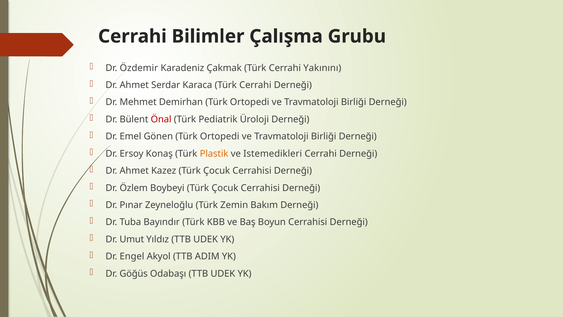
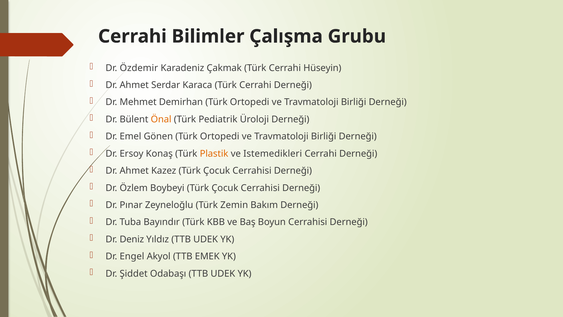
Yakınını: Yakınını -> Hüseyin
Önal colour: red -> orange
Umut: Umut -> Deniz
ADIM: ADIM -> EMEK
Göğüs: Göğüs -> Şiddet
